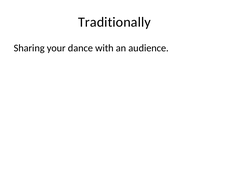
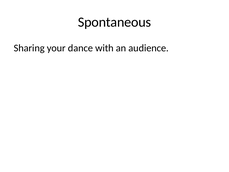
Traditionally: Traditionally -> Spontaneous
